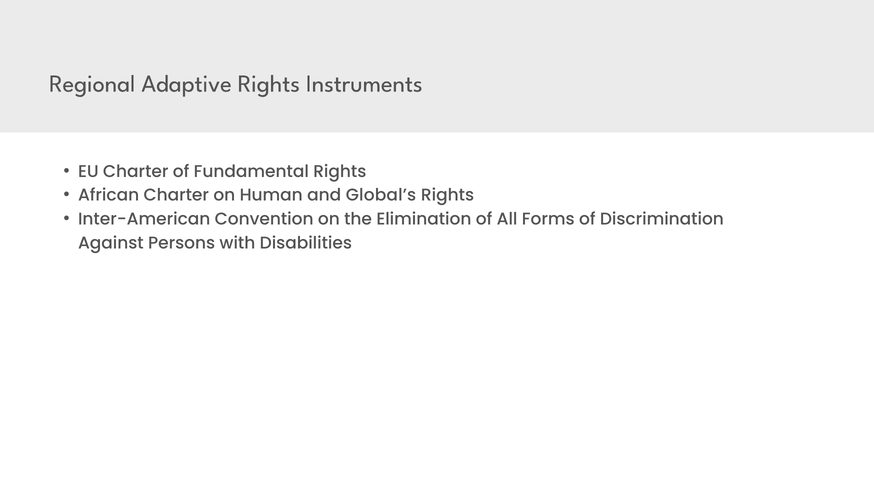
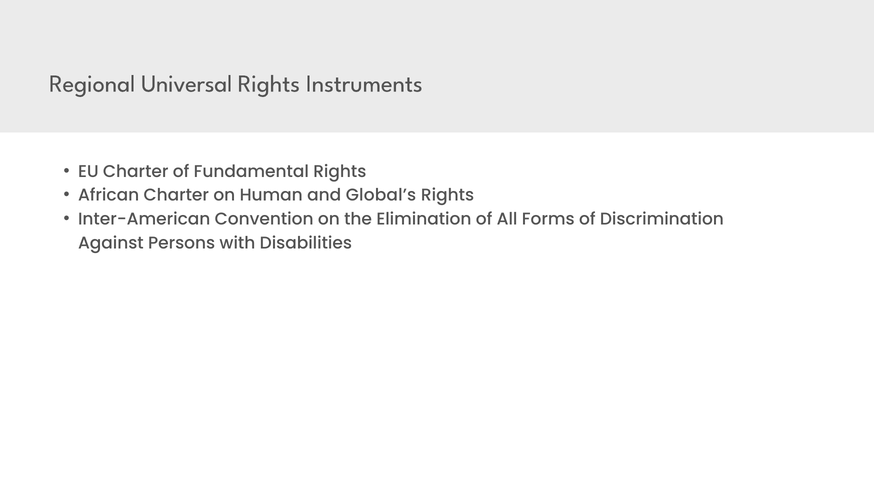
Adaptive: Adaptive -> Universal
